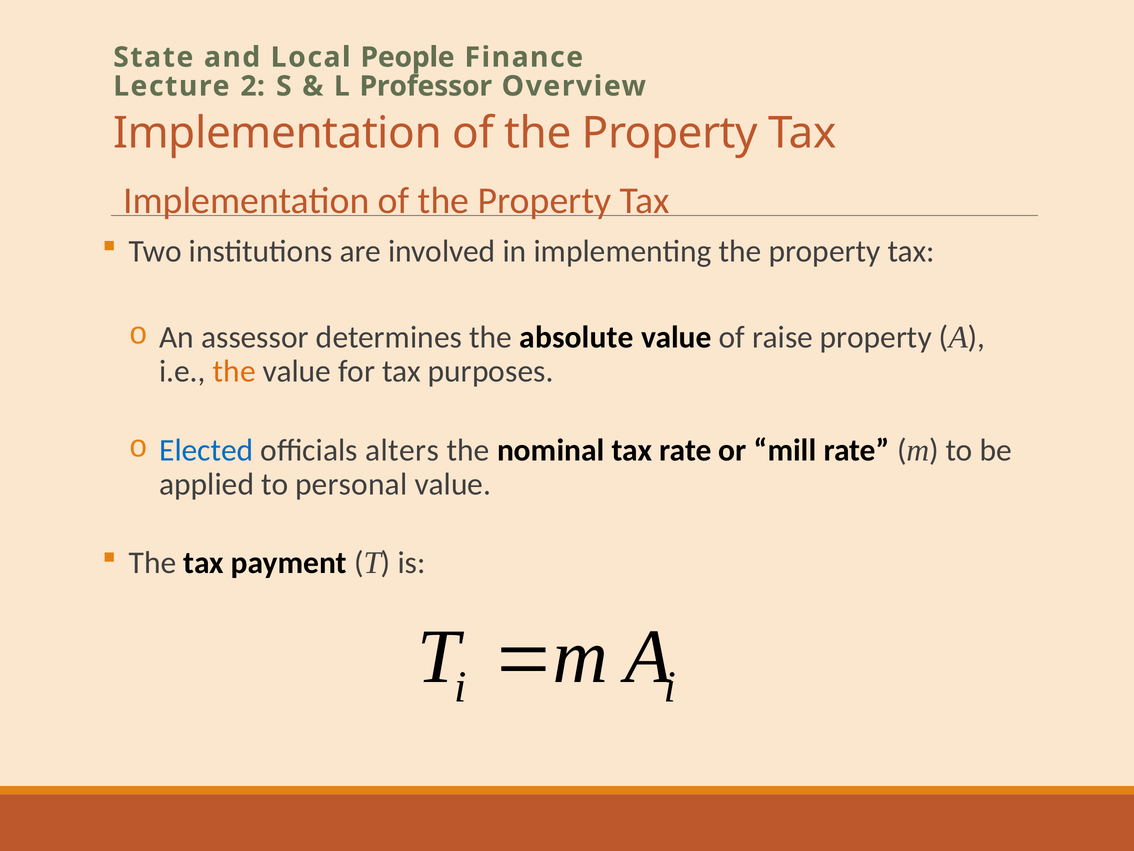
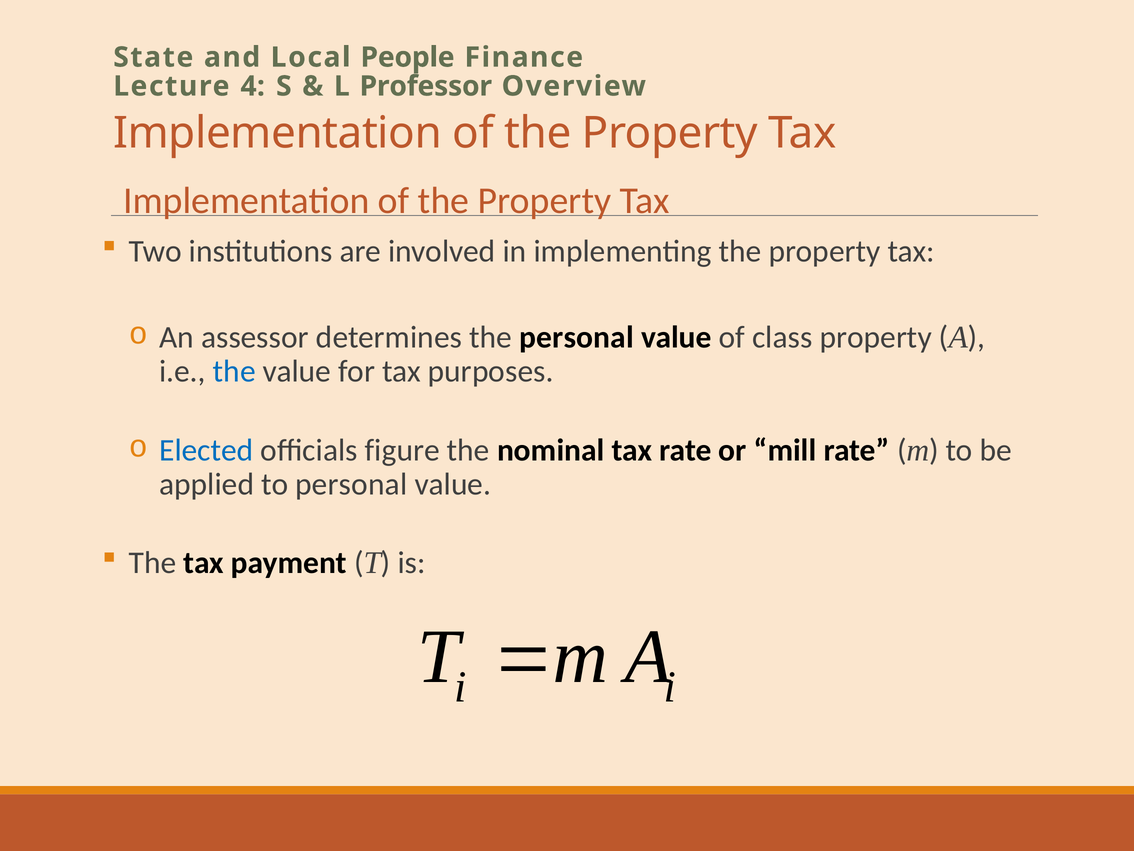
2: 2 -> 4
the absolute: absolute -> personal
raise: raise -> class
the at (234, 371) colour: orange -> blue
alters: alters -> figure
